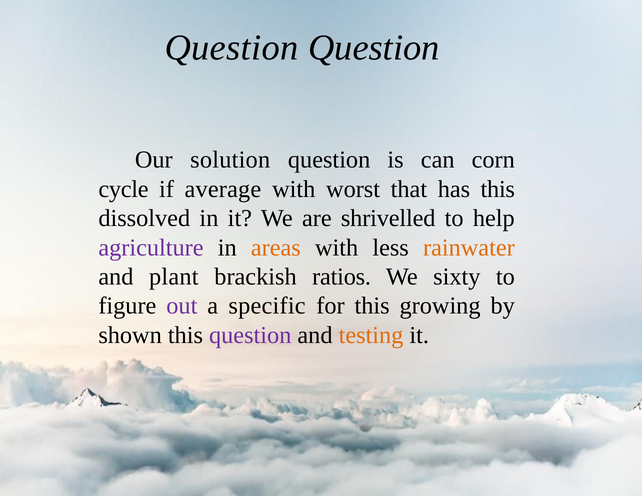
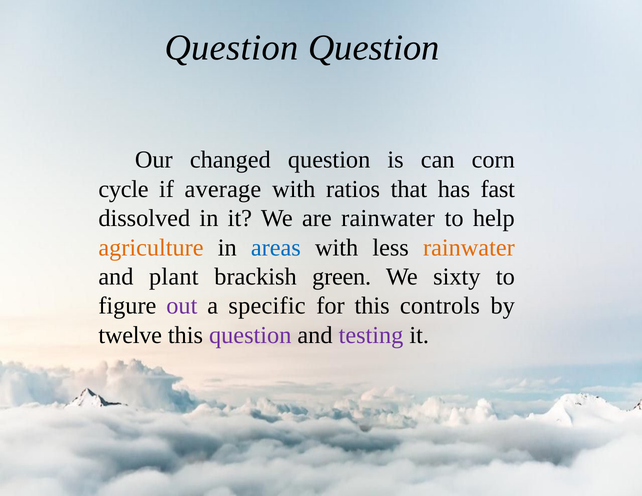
solution: solution -> changed
worst: worst -> ratios
has this: this -> fast
are shrivelled: shrivelled -> rainwater
agriculture colour: purple -> orange
areas colour: orange -> blue
ratios: ratios -> green
growing: growing -> controls
shown: shown -> twelve
testing colour: orange -> purple
